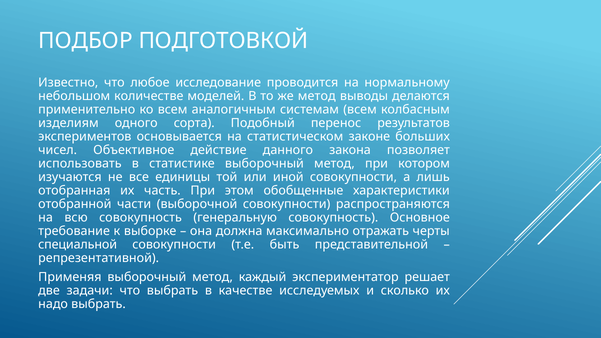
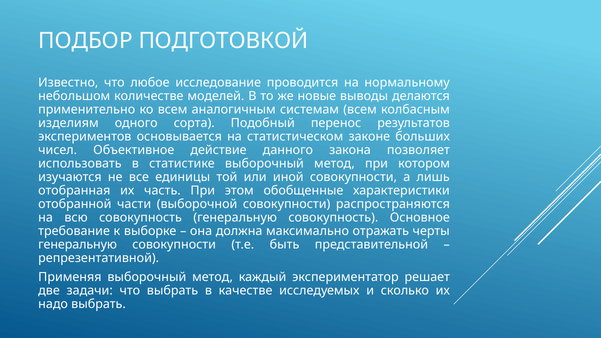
же метод: метод -> новые
специальной at (78, 245): специальной -> генеральную
